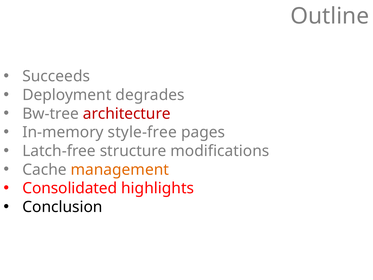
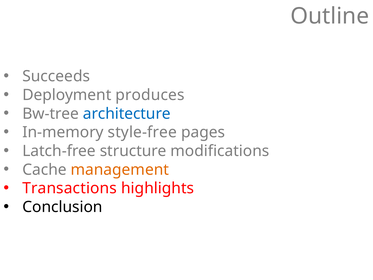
degrades: degrades -> produces
architecture colour: red -> blue
Consolidated: Consolidated -> Transactions
